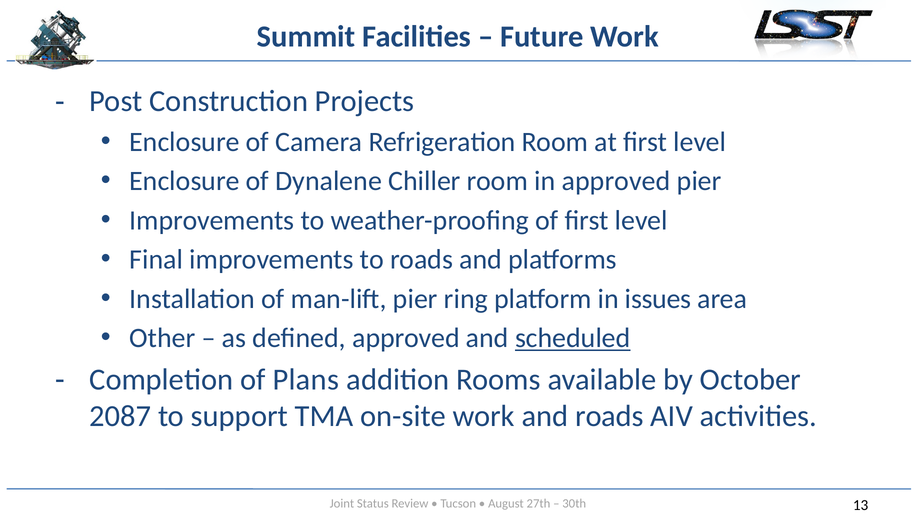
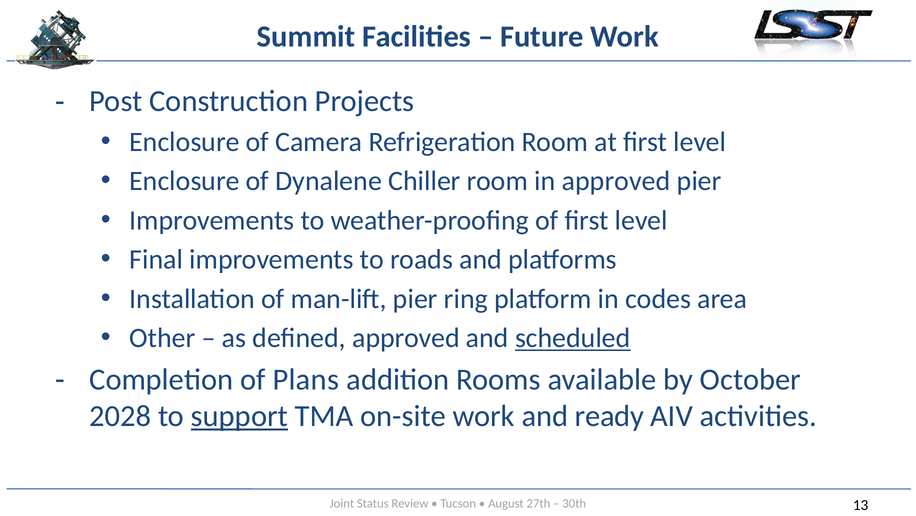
issues: issues -> codes
2087: 2087 -> 2028
support underline: none -> present
and roads: roads -> ready
